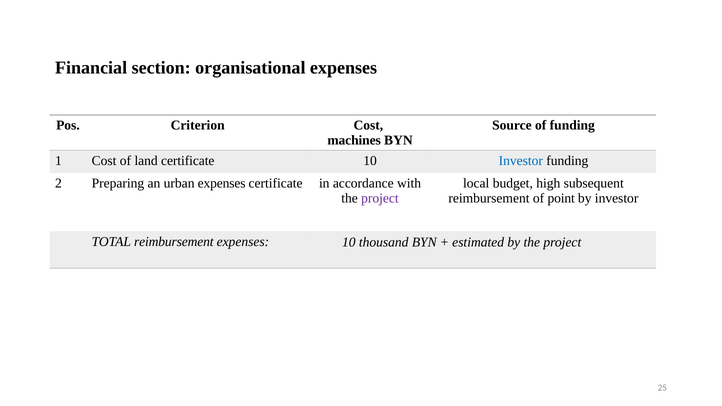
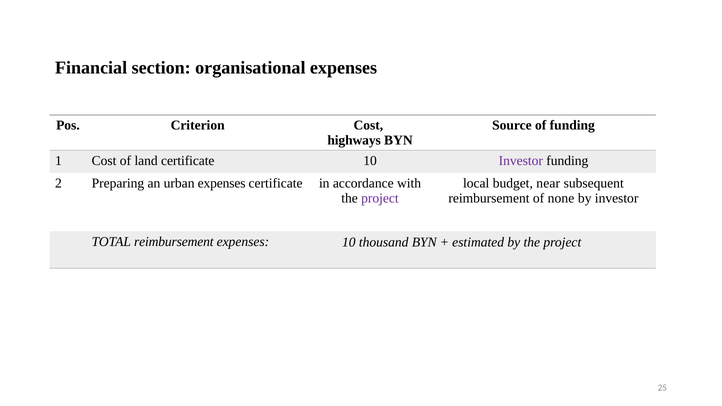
machines: machines -> highways
Investor at (521, 161) colour: blue -> purple
high: high -> near
point: point -> none
